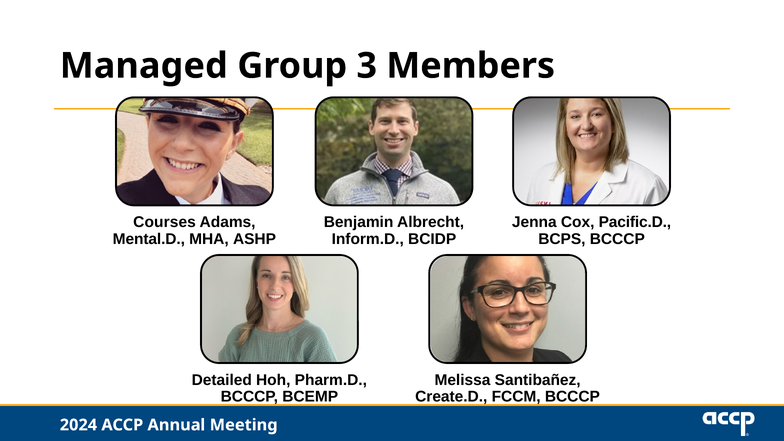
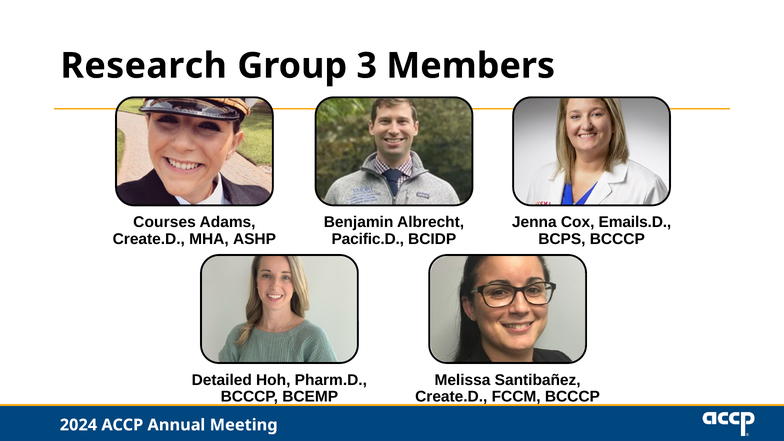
Managed: Managed -> Research
Pacific.D: Pacific.D -> Emails.D
Mental.D at (149, 239): Mental.D -> Create.D
Inform.D: Inform.D -> Pacific.D
